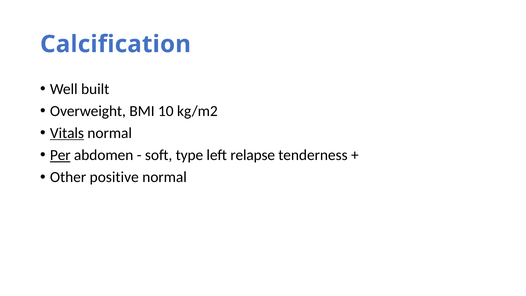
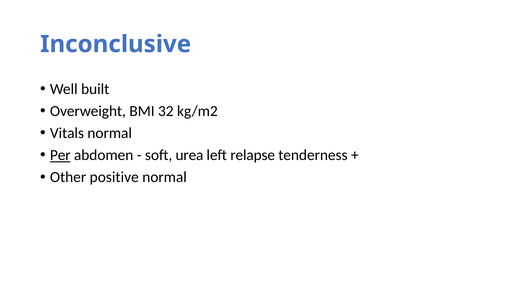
Calcification: Calcification -> Inconclusive
10: 10 -> 32
Vitals underline: present -> none
type: type -> urea
